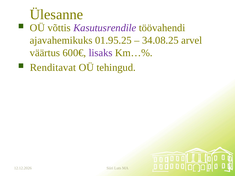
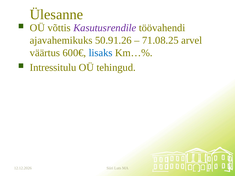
01.95.25: 01.95.25 -> 50.91.26
34.08.25: 34.08.25 -> 71.08.25
lisaks colour: purple -> blue
Renditavat: Renditavat -> Intressitulu
